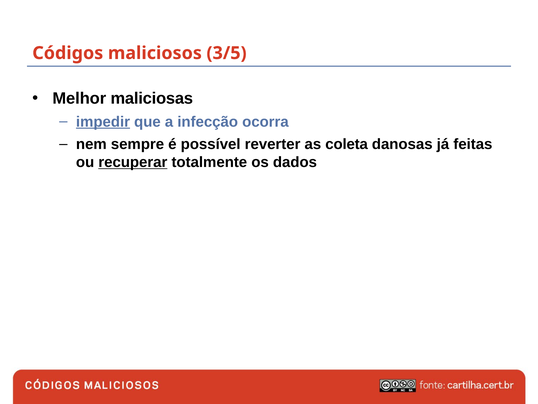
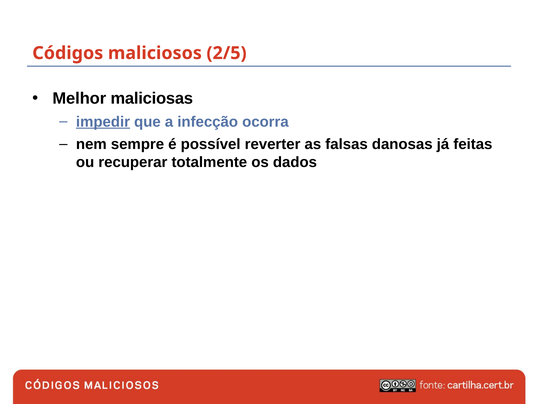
3/5: 3/5 -> 2/5
coleta: coleta -> falsas
recuperar underline: present -> none
